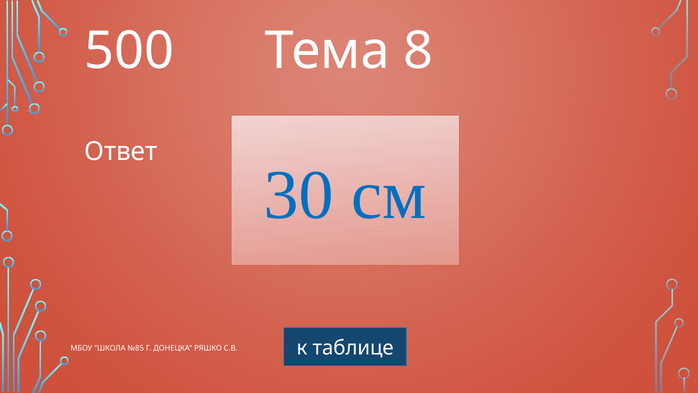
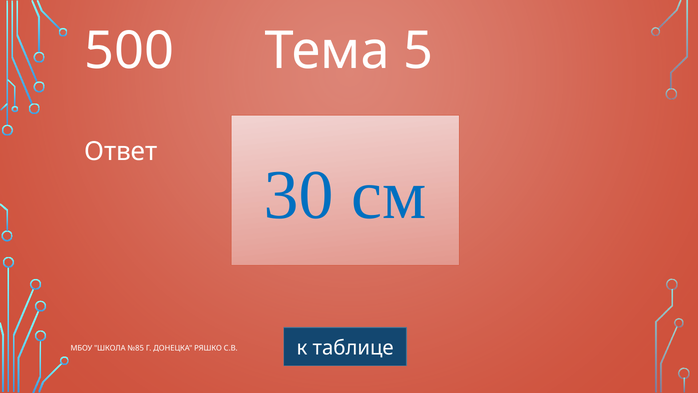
8: 8 -> 5
